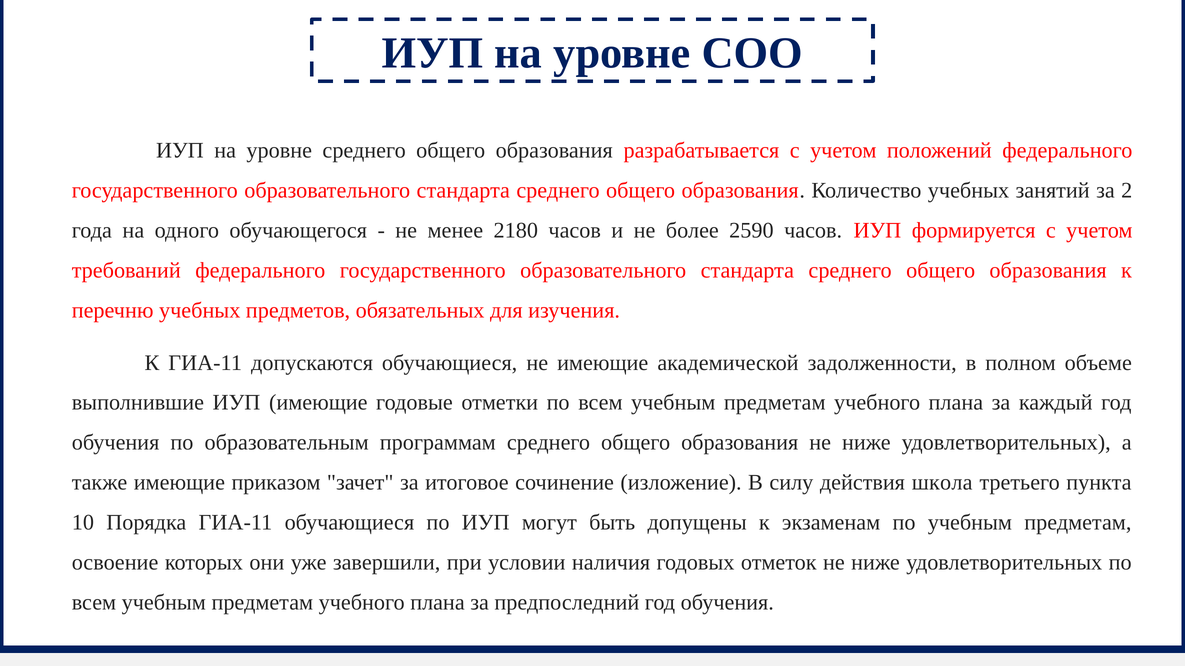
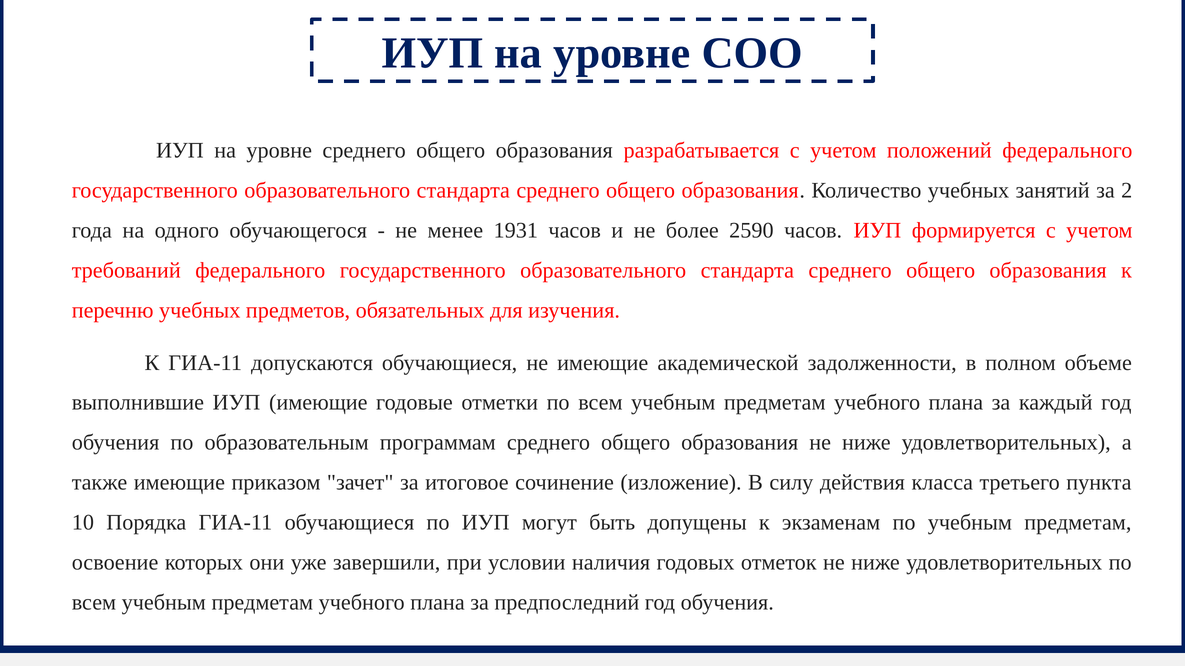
2180: 2180 -> 1931
школа: школа -> класса
